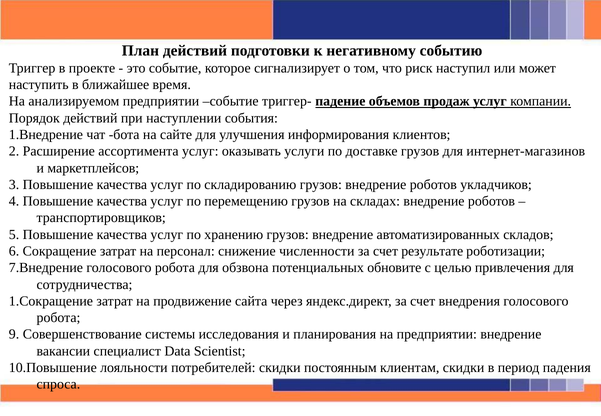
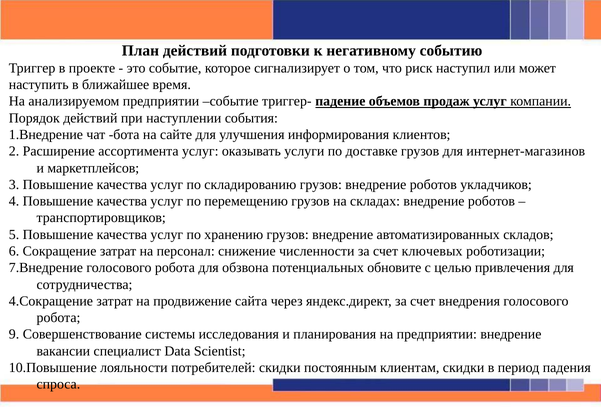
результате: результате -> ключевых
1.Сокращение: 1.Сокращение -> 4.Сокращение
